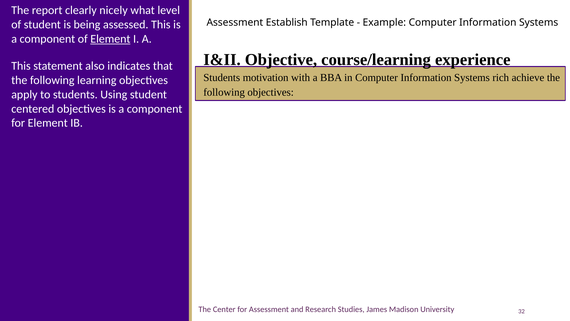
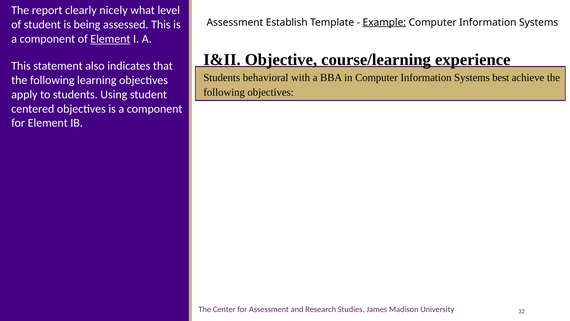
Example underline: none -> present
motivation: motivation -> behavioral
rich: rich -> best
